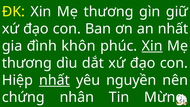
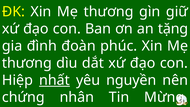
an nhất: nhất -> tặng
khôn: khôn -> đoàn
Xin at (152, 46) underline: present -> none
